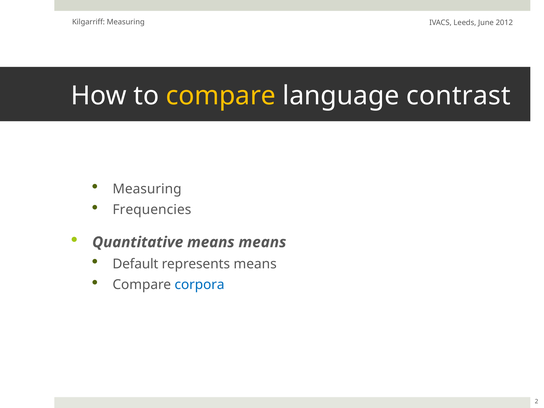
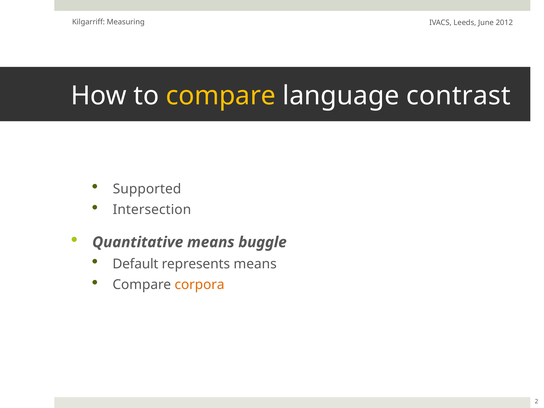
Measuring at (147, 189): Measuring -> Supported
Frequencies: Frequencies -> Intersection
means means: means -> buggle
corpora colour: blue -> orange
